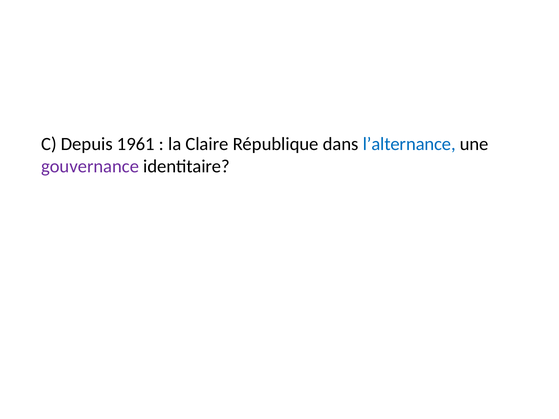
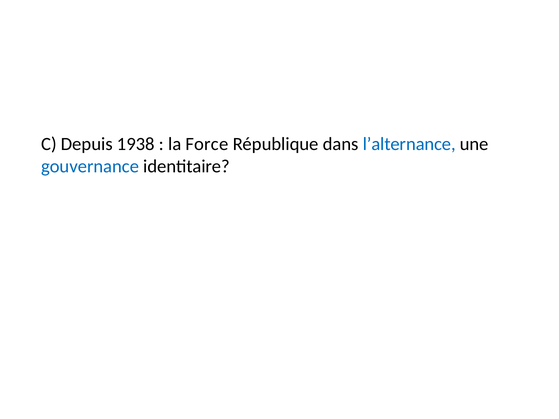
1961: 1961 -> 1938
Claire: Claire -> Force
gouvernance colour: purple -> blue
